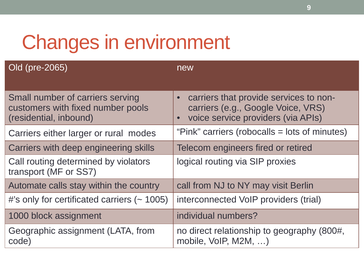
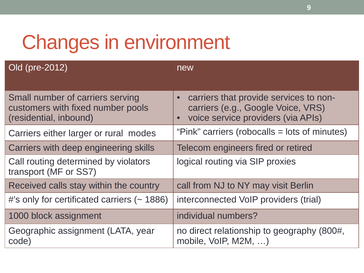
pre-2065: pre-2065 -> pre-2012
Automate: Automate -> Received
1005: 1005 -> 1886
LATA from: from -> year
